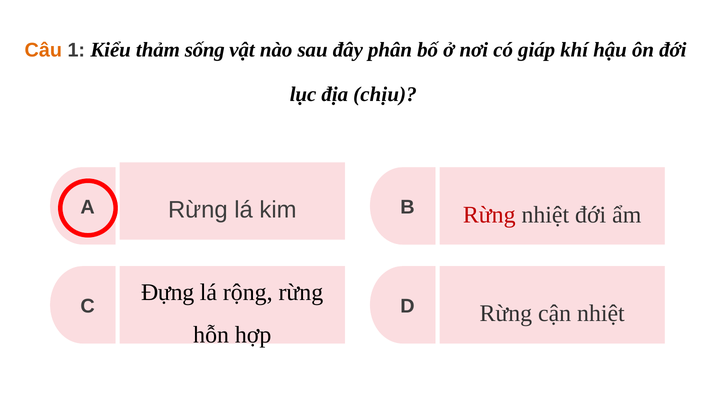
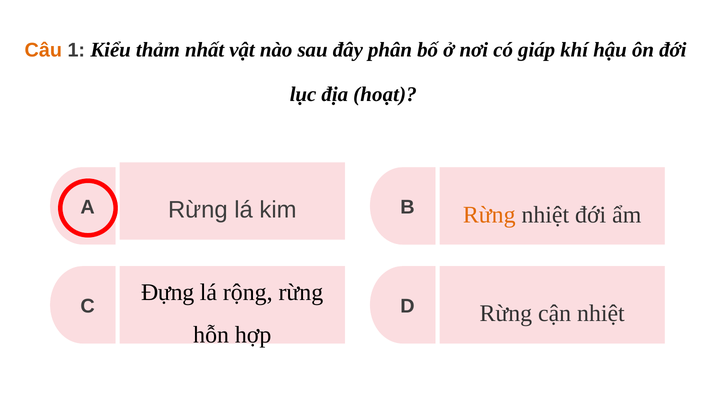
sống: sống -> nhất
chịu: chịu -> hoạt
Rừng at (489, 215) colour: red -> orange
